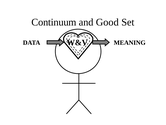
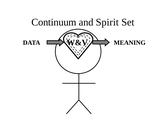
Good: Good -> Spirit
